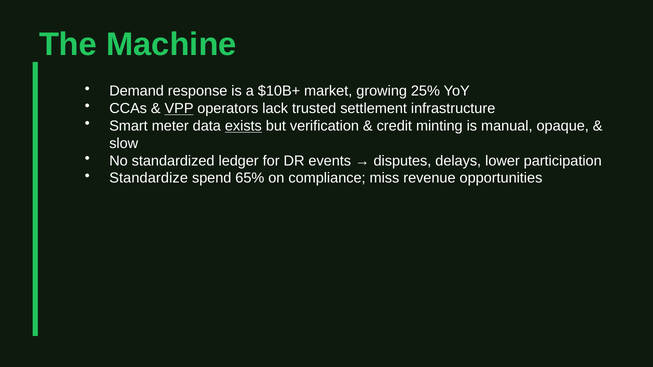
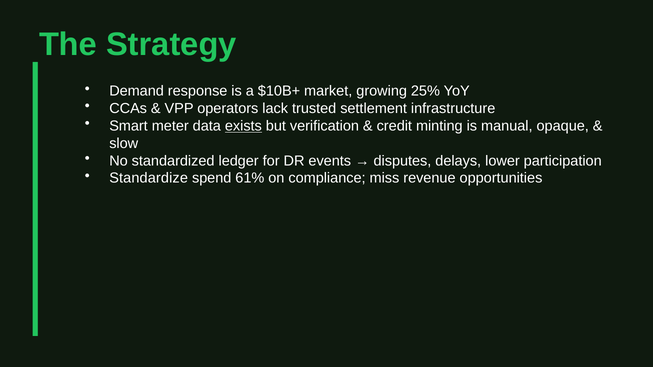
Machine: Machine -> Strategy
VPP underline: present -> none
65%: 65% -> 61%
